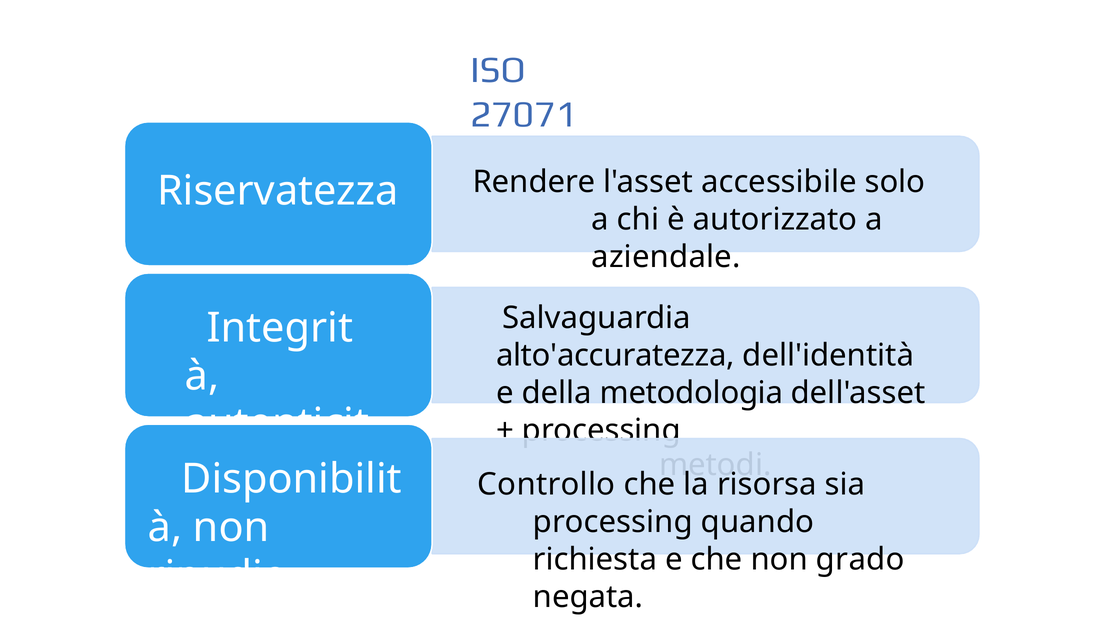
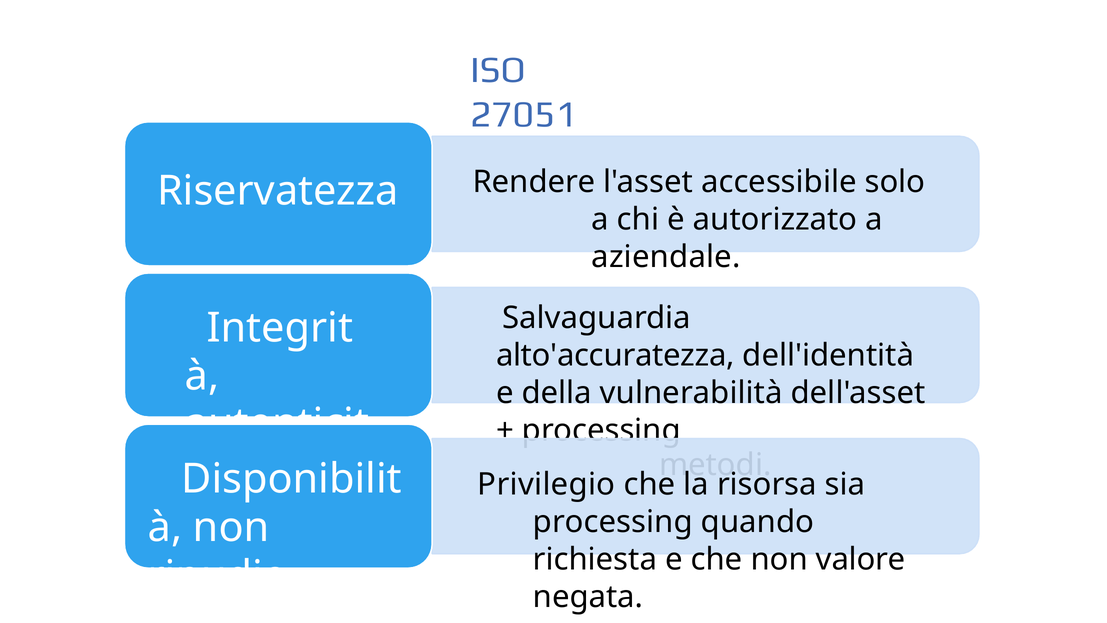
27071: 27071 -> 27051
metodologia: metodologia -> vulnerabilità
Controllo: Controllo -> Privilegio
grado: grado -> valore
